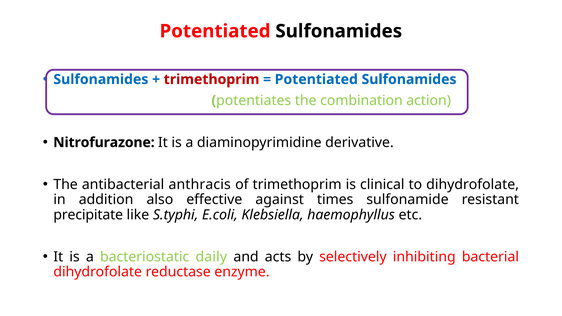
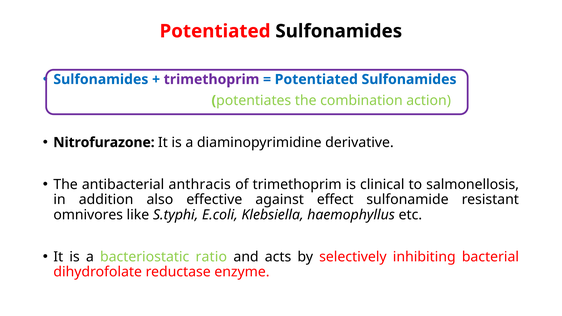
trimethoprim at (212, 79) colour: red -> purple
to dihydrofolate: dihydrofolate -> salmonellosis
times: times -> effect
precipitate: precipitate -> omnivores
daily: daily -> ratio
